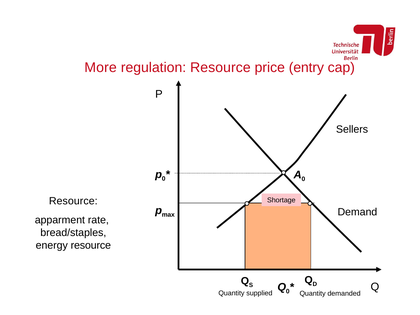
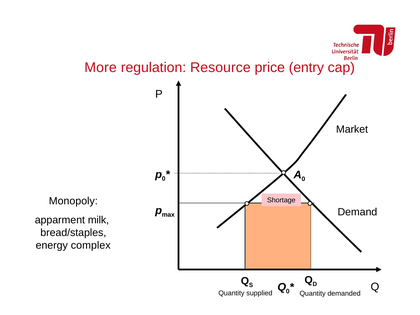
Sellers: Sellers -> Market
Resource at (73, 201): Resource -> Monopoly
rate: rate -> milk
energy resource: resource -> complex
